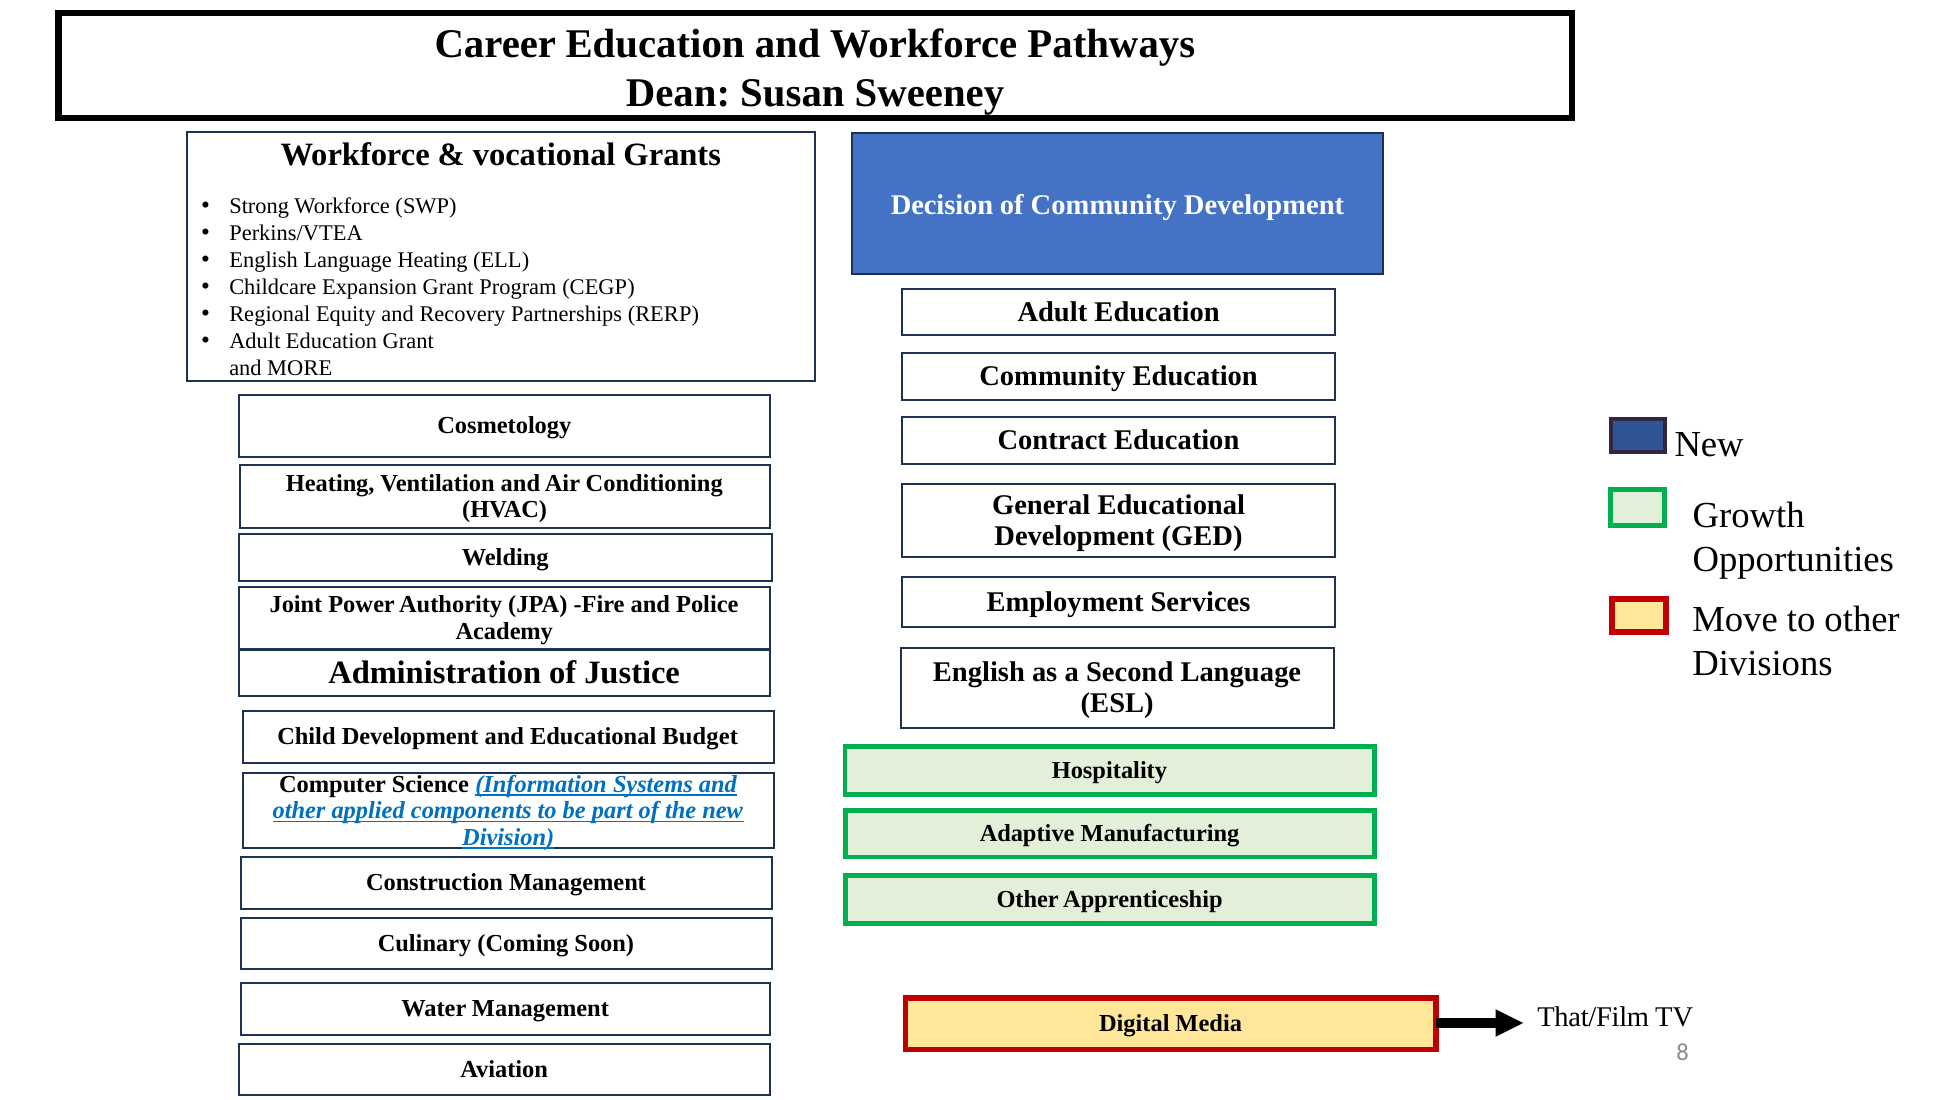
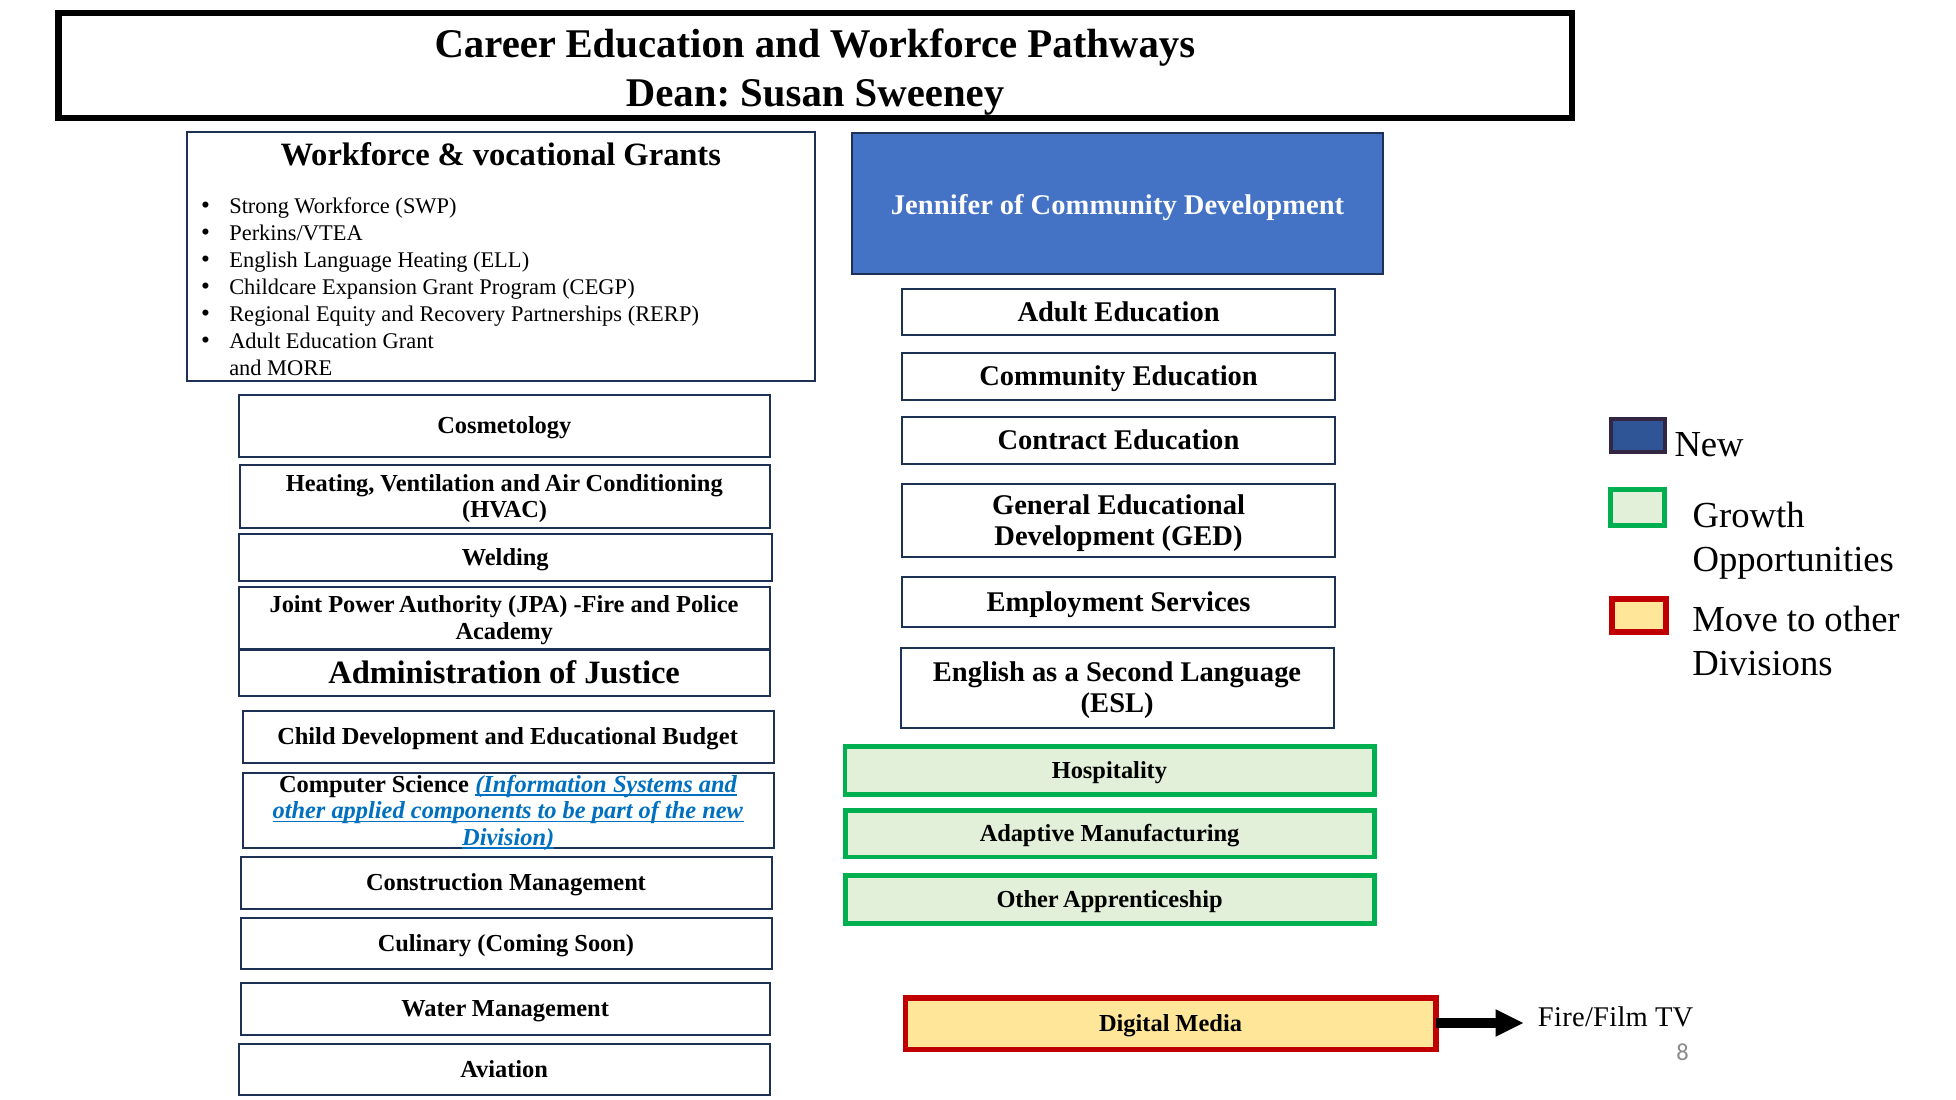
Decision: Decision -> Jennifer
That/Film: That/Film -> Fire/Film
